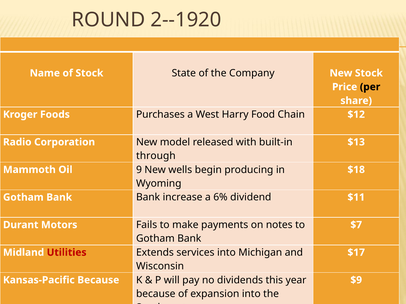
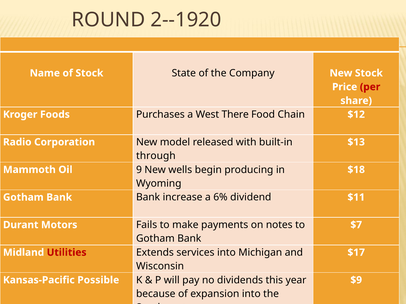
per colour: black -> red
Harry: Harry -> There
Kansas-Pacific Because: Because -> Possible
